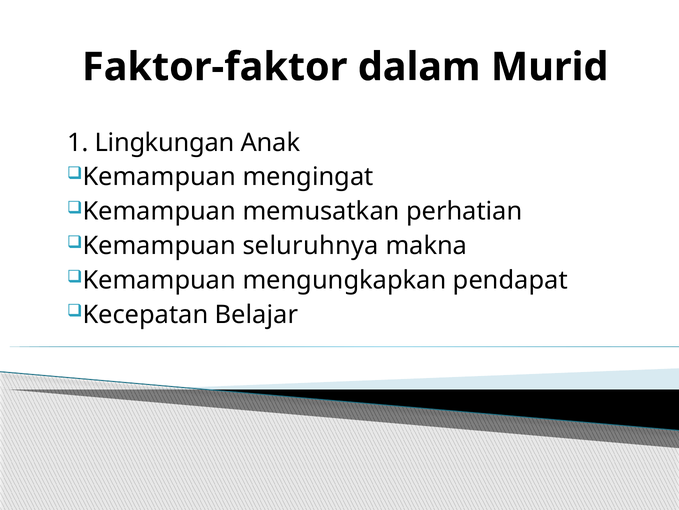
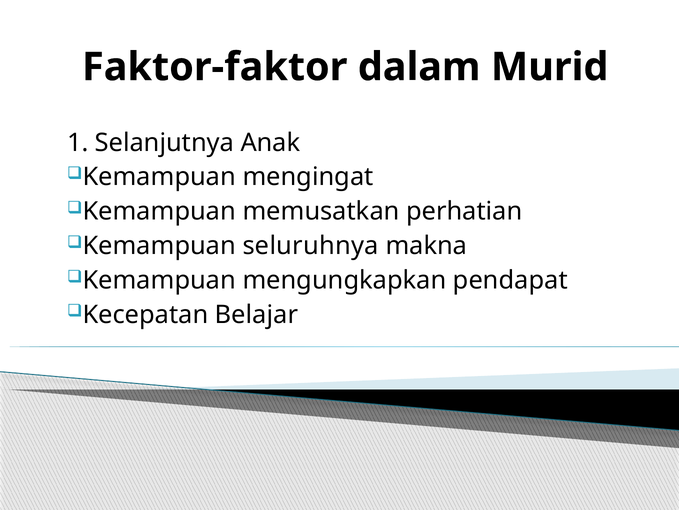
Lingkungan: Lingkungan -> Selanjutnya
